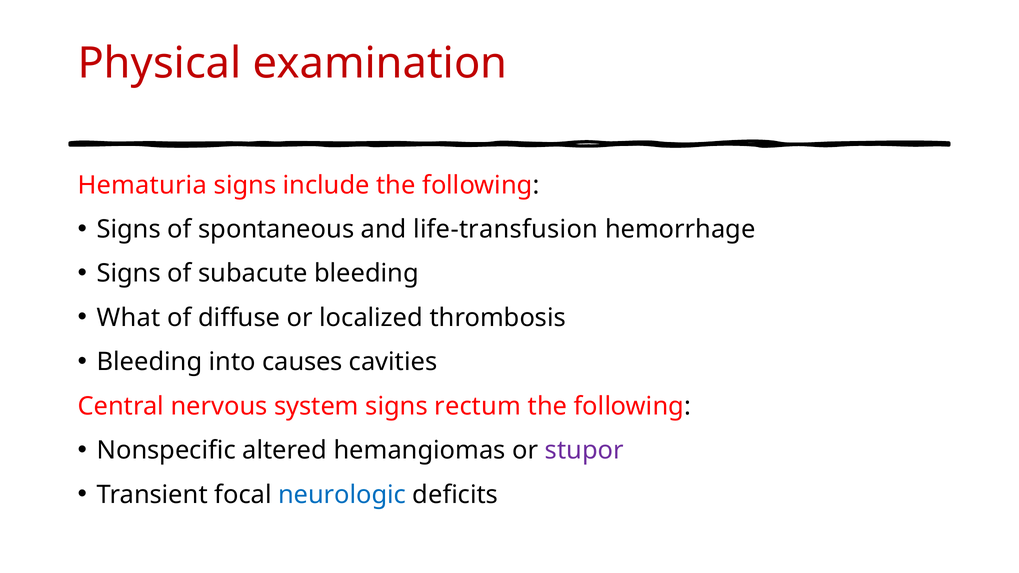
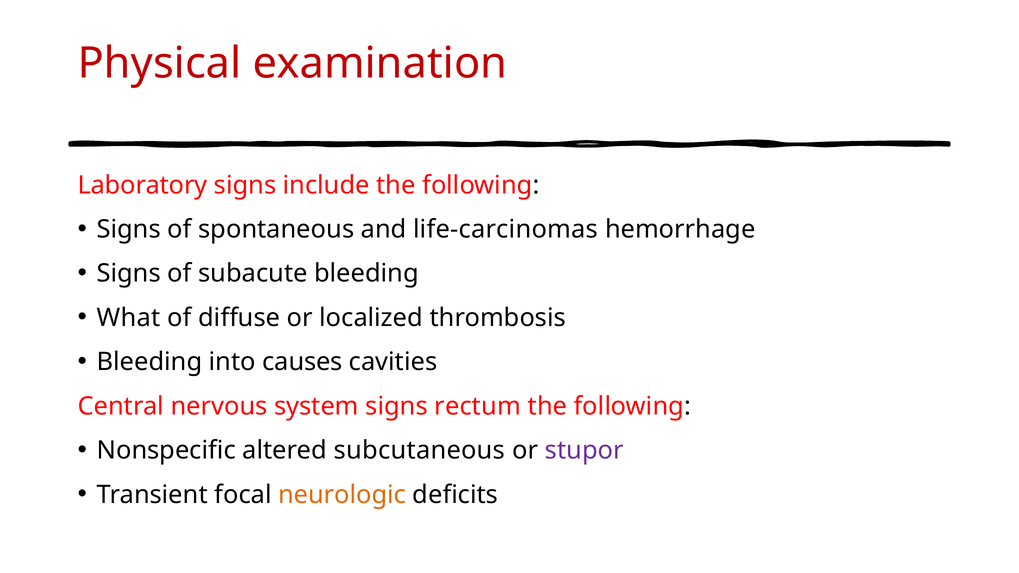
Hematuria: Hematuria -> Laboratory
life-transfusion: life-transfusion -> life-carcinomas
hemangiomas: hemangiomas -> subcutaneous
neurologic colour: blue -> orange
